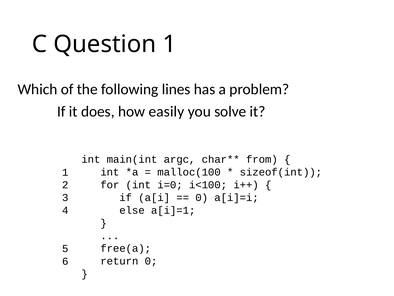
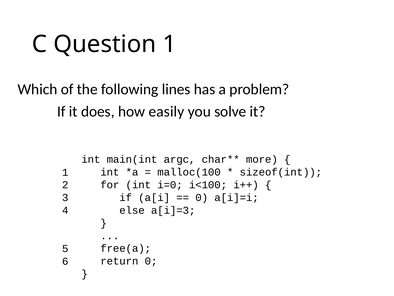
from: from -> more
a[i]=1: a[i]=1 -> a[i]=3
